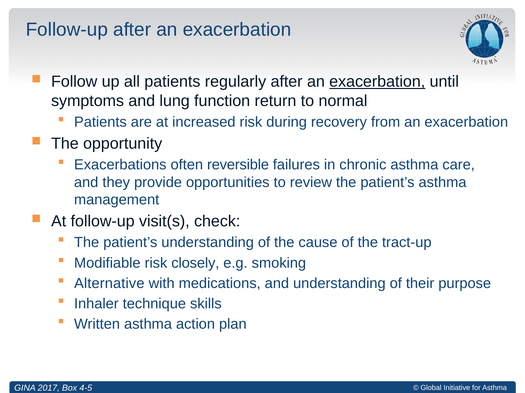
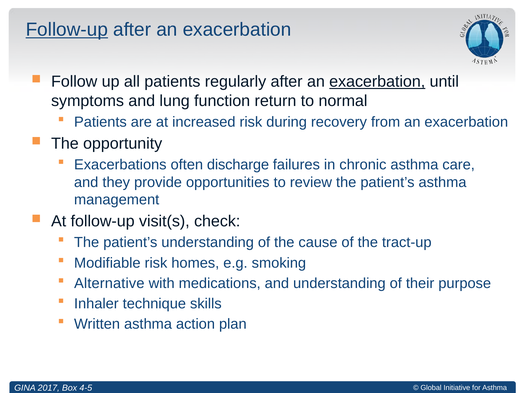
Follow-up at (67, 30) underline: none -> present
reversible: reversible -> discharge
closely: closely -> homes
